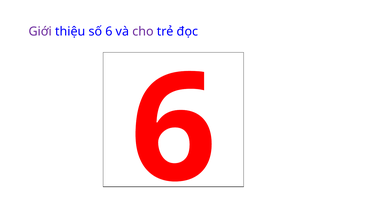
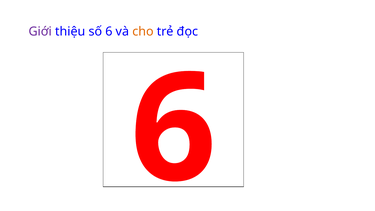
cho colour: purple -> orange
